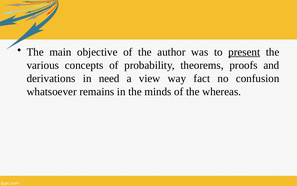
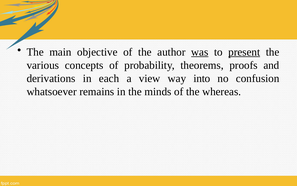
was underline: none -> present
need: need -> each
fact: fact -> into
